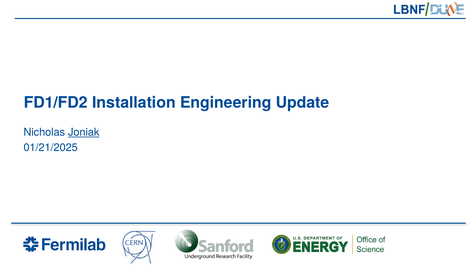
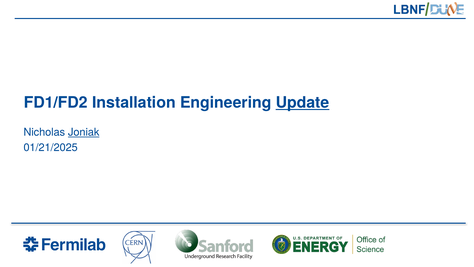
Update underline: none -> present
